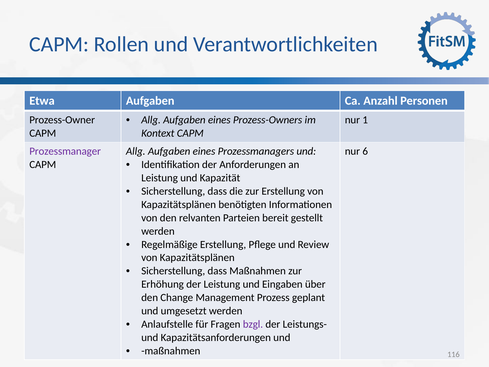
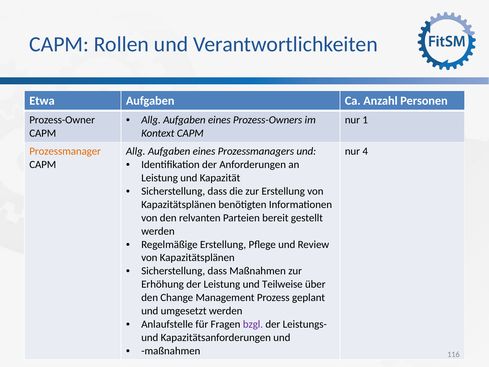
Prozessmanager colour: purple -> orange
6: 6 -> 4
Eingaben: Eingaben -> Teilweise
